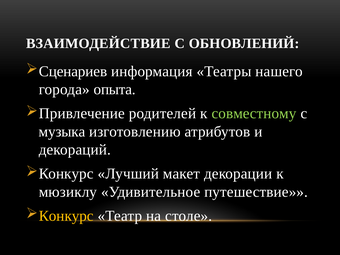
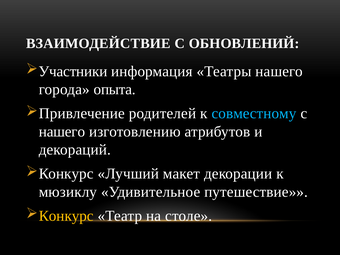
Сценариев: Сценариев -> Участники
совместному colour: light green -> light blue
музыка at (62, 132): музыка -> нашего
